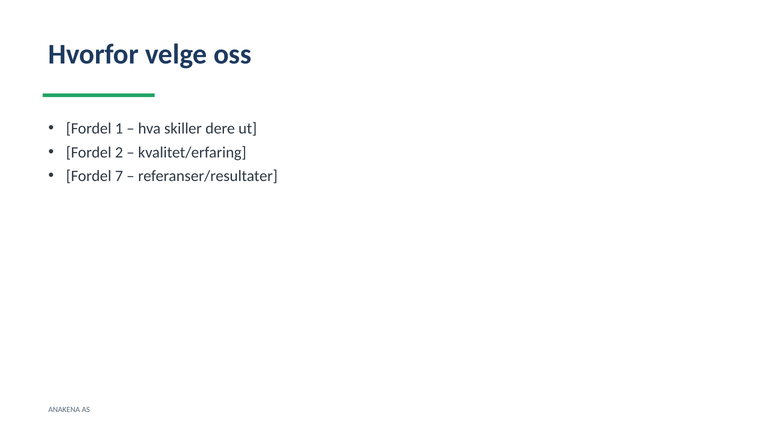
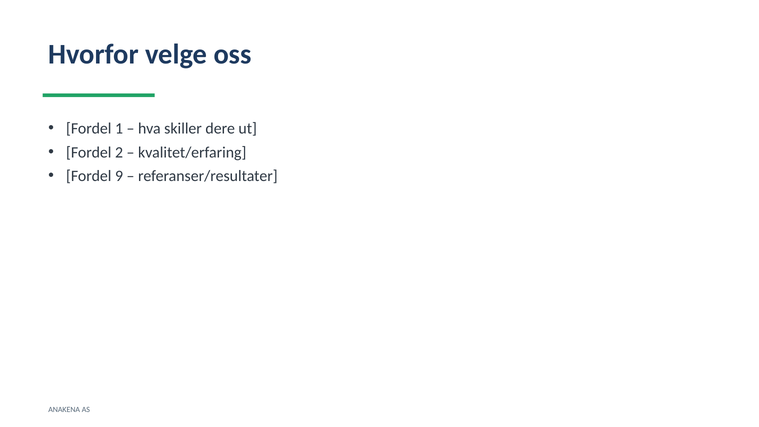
7: 7 -> 9
